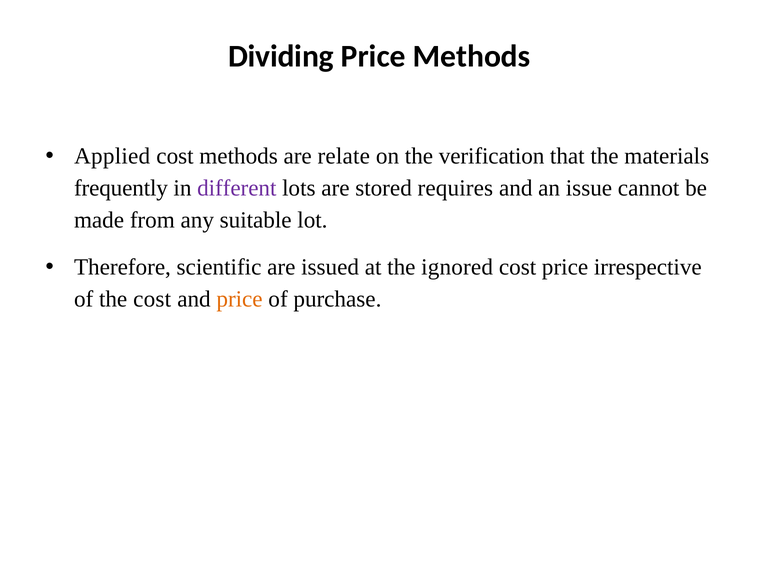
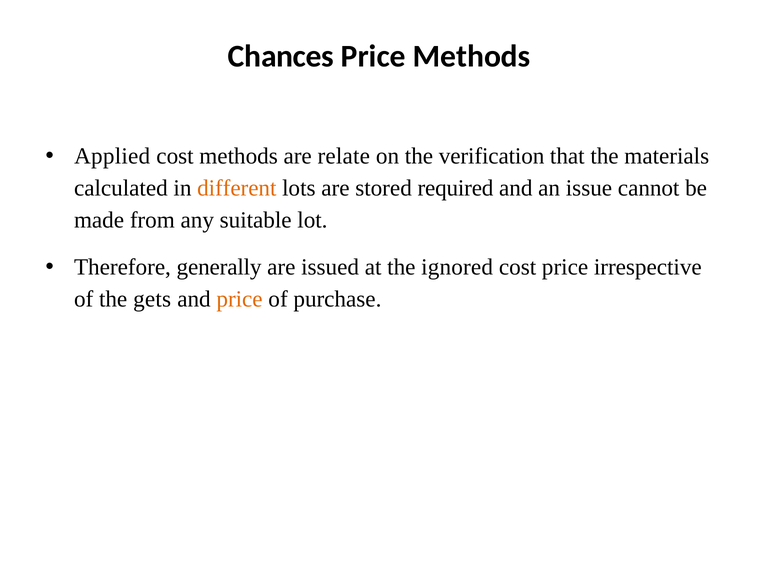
Dividing: Dividing -> Chances
frequently: frequently -> calculated
different colour: purple -> orange
requires: requires -> required
scientific: scientific -> generally
the cost: cost -> gets
